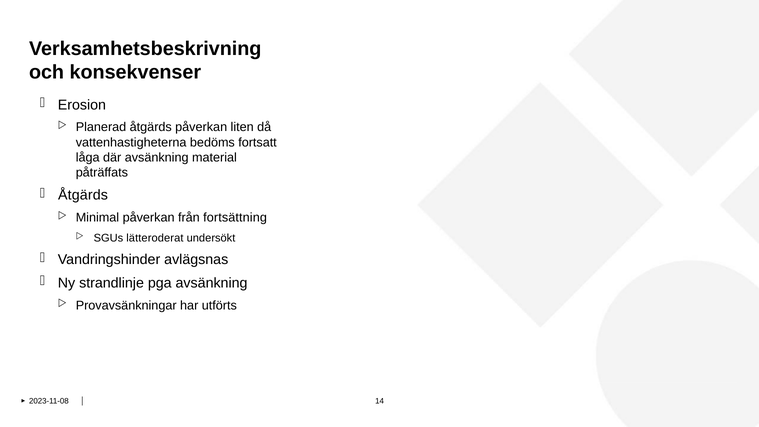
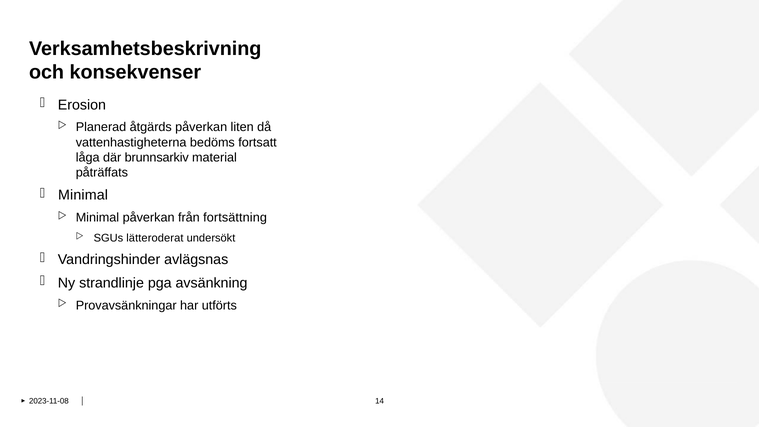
där avsänkning: avsänkning -> brunnsarkiv
Åtgärds at (83, 195): Åtgärds -> Minimal
